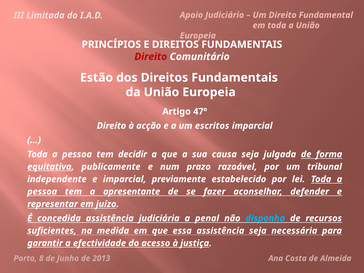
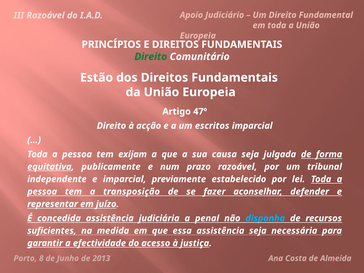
III Limitada: Limitada -> Razoável
Direito at (151, 57) colour: red -> green
decidir: decidir -> exijam
apresentante: apresentante -> transposição
